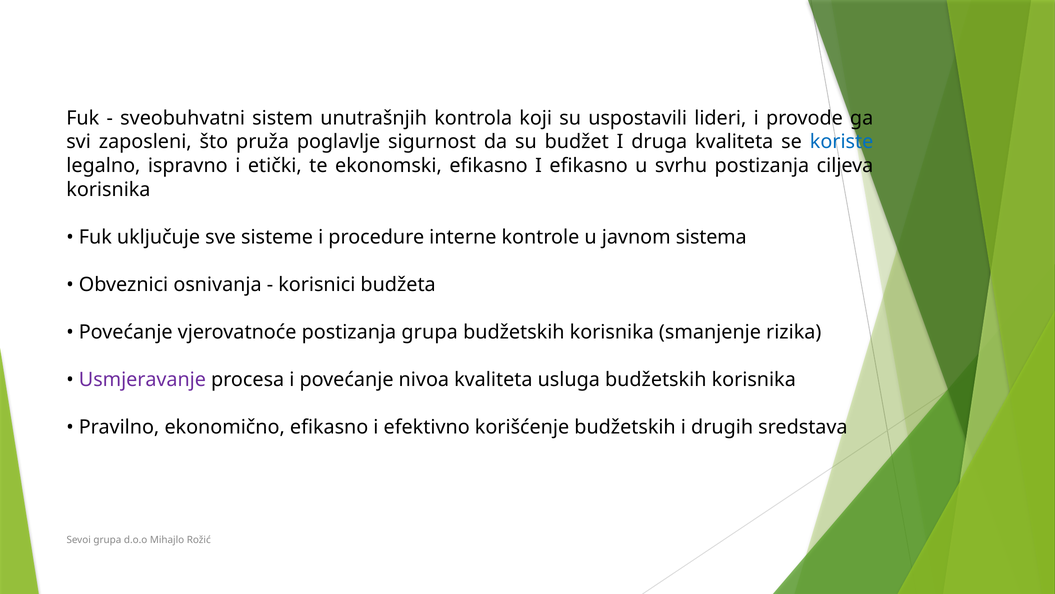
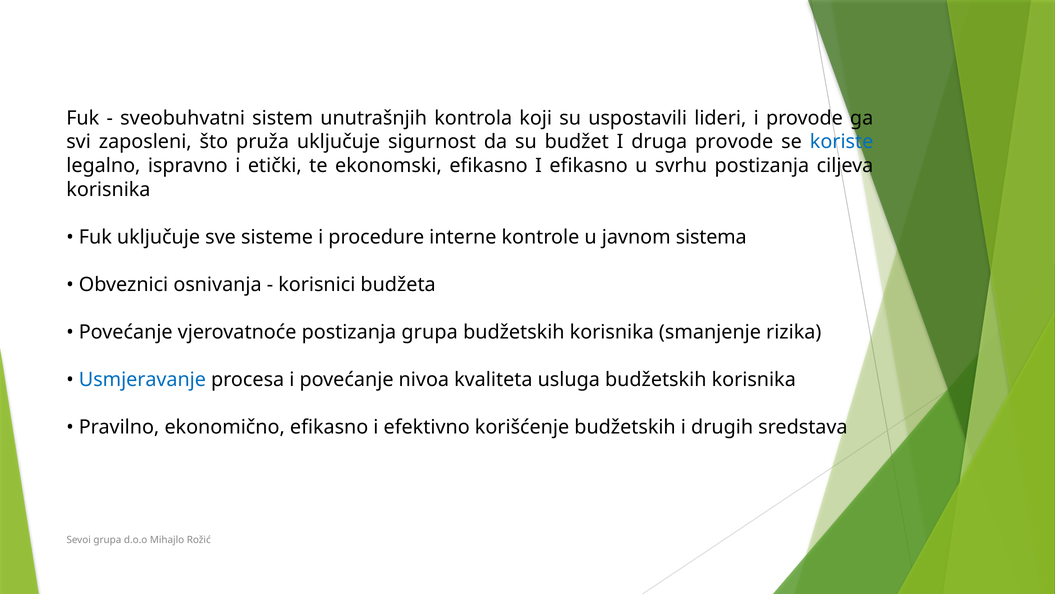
pruža poglavlje: poglavlje -> uključuje
druga kvaliteta: kvaliteta -> provode
Usmjeravanje colour: purple -> blue
